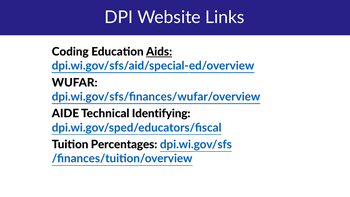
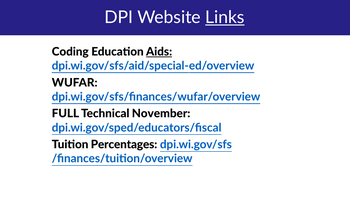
Links underline: none -> present
AIDE: AIDE -> FULL
Identifying: Identifying -> November
